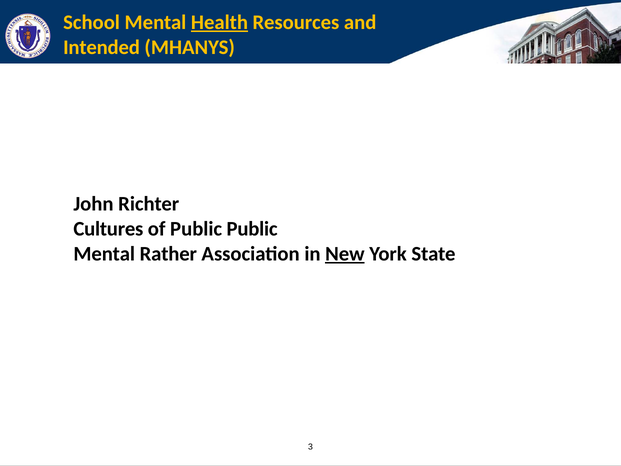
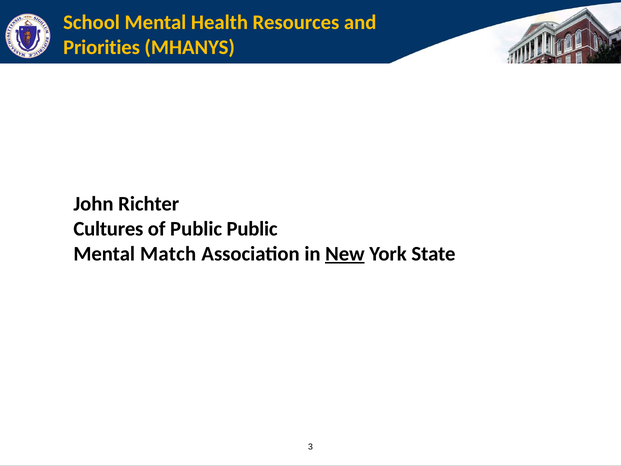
Health underline: present -> none
Intended: Intended -> Priorities
Rather: Rather -> Match
